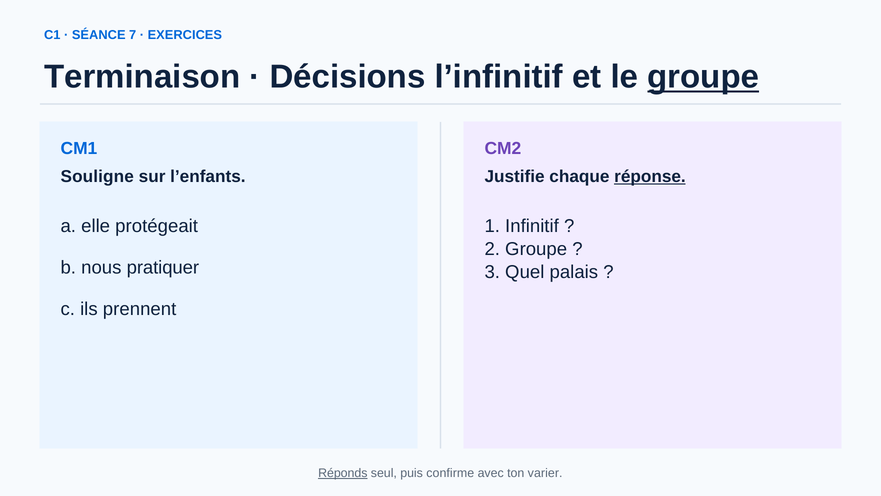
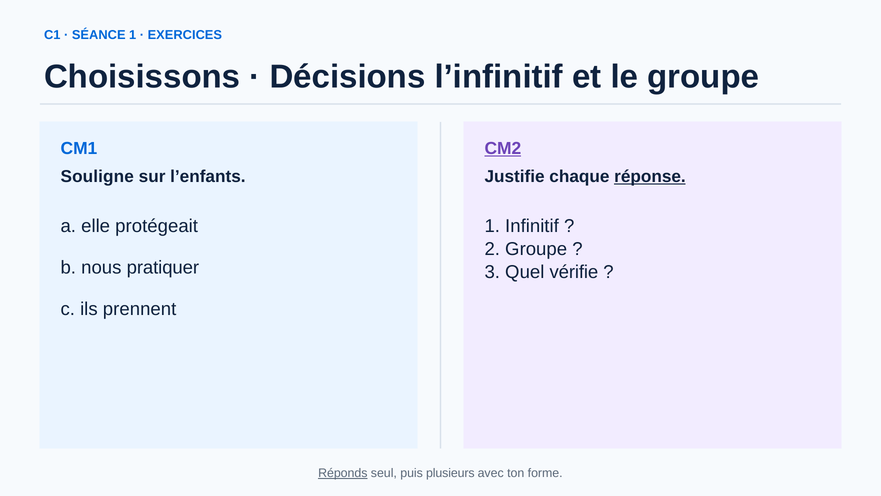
SÉANCE 7: 7 -> 1
Terminaison: Terminaison -> Choisissons
groupe at (703, 77) underline: present -> none
CM2 underline: none -> present
palais: palais -> vérifie
confirme: confirme -> plusieurs
varier: varier -> forme
